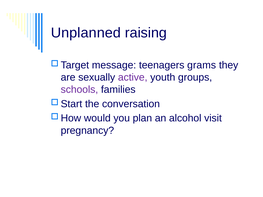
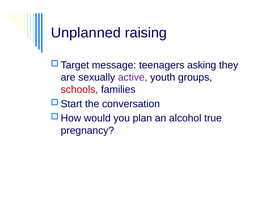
grams: grams -> asking
schools colour: purple -> red
visit: visit -> true
